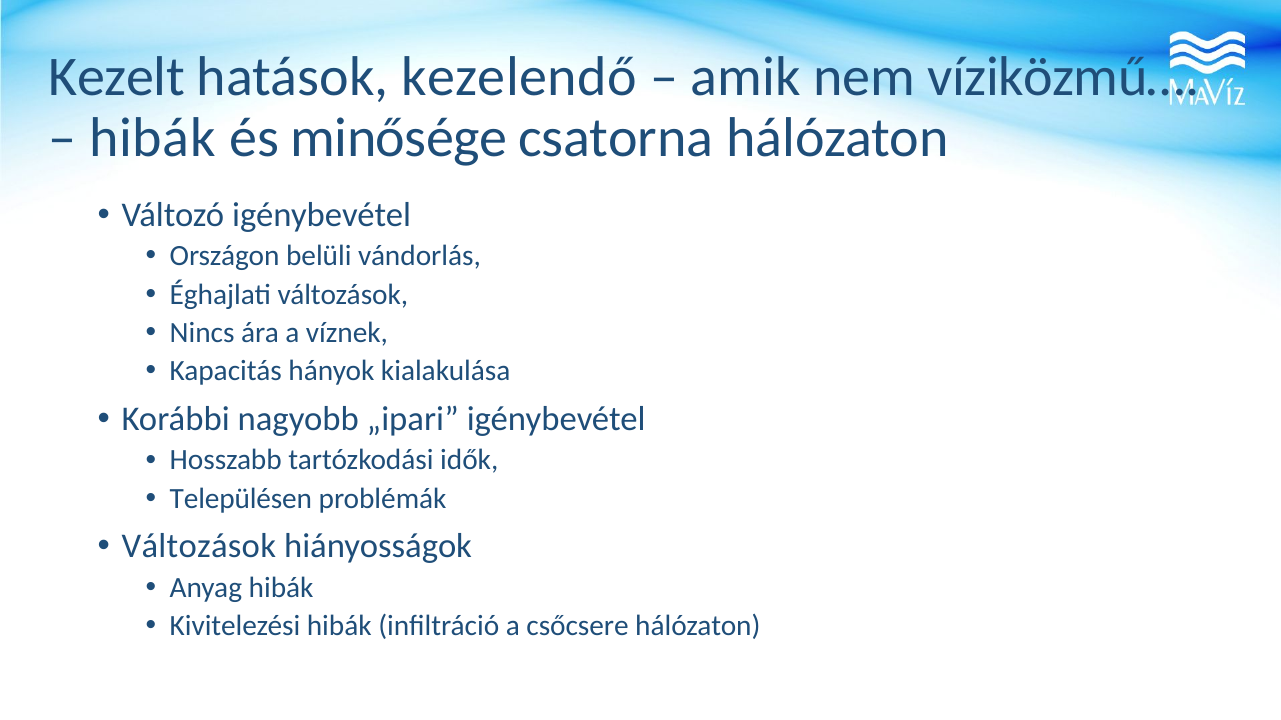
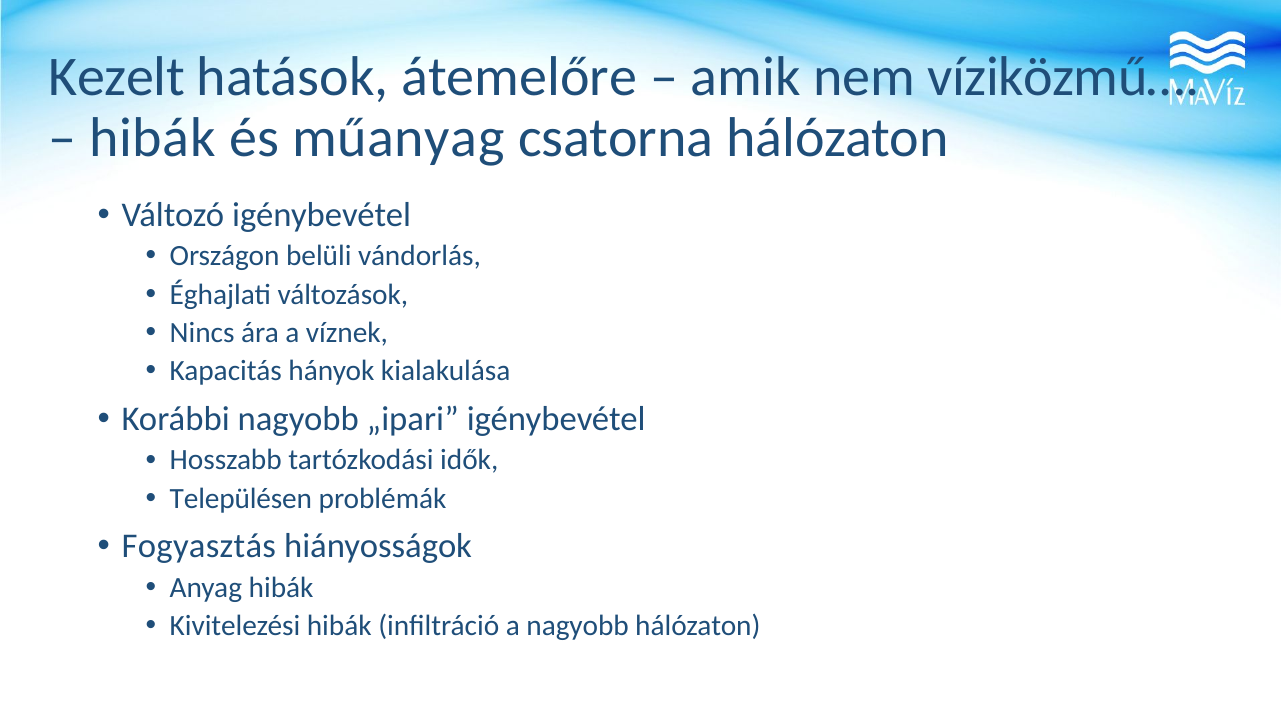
kezelendő: kezelendő -> átemelőre
minősége: minősége -> műanyag
Változások at (199, 547): Változások -> Fogyasztás
a csőcsere: csőcsere -> nagyobb
